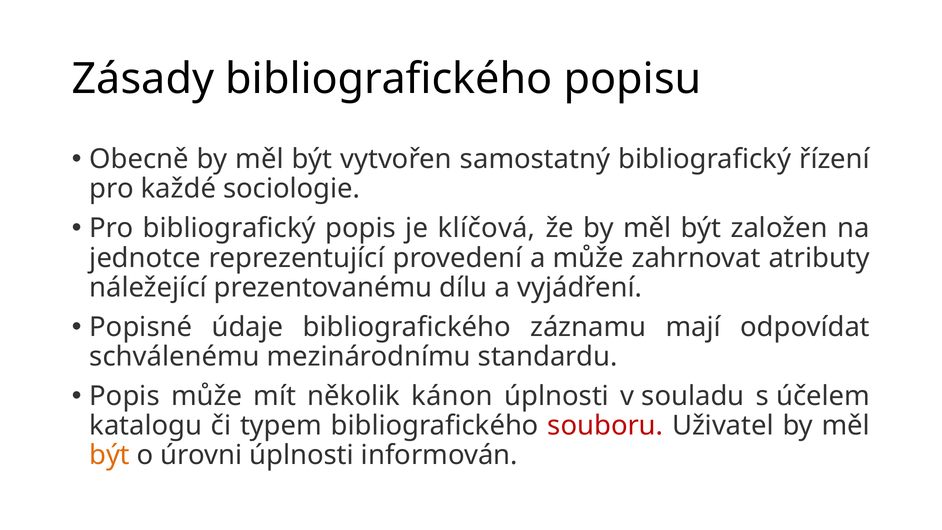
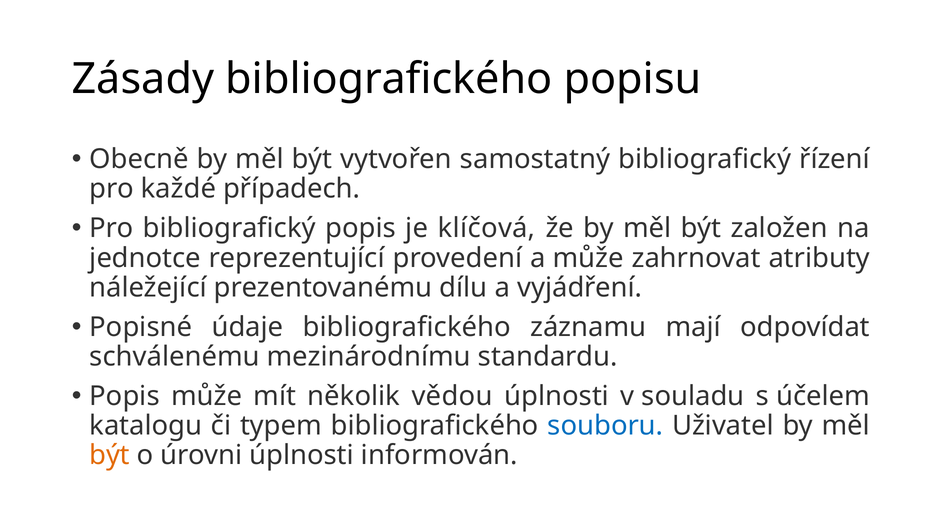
sociologie: sociologie -> případech
kánon: kánon -> vědou
souboru colour: red -> blue
